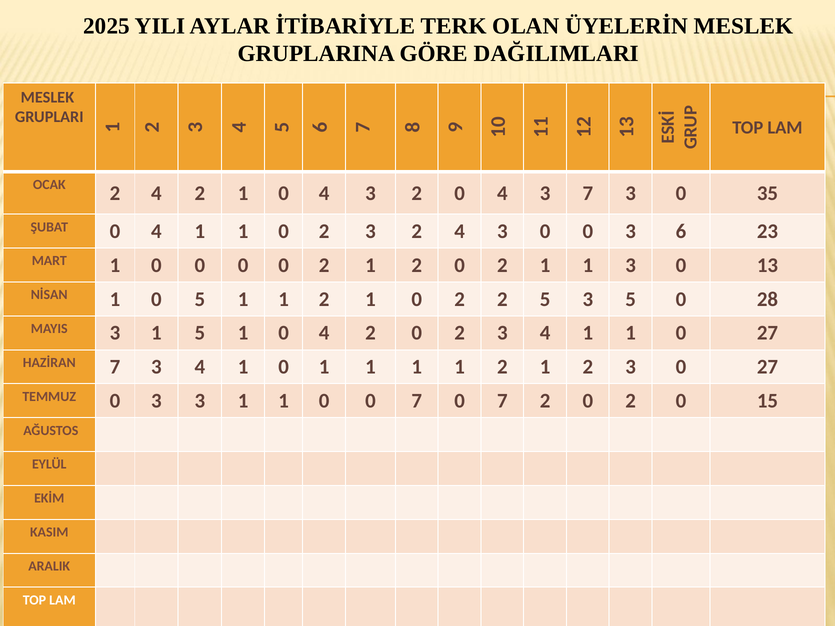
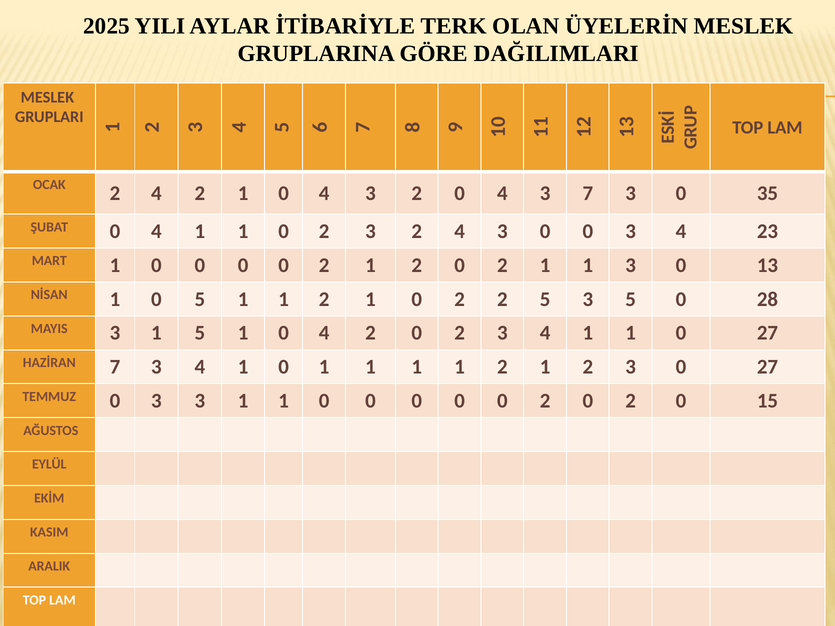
0 3 6: 6 -> 4
7 at (417, 401): 7 -> 0
7 at (502, 401): 7 -> 0
